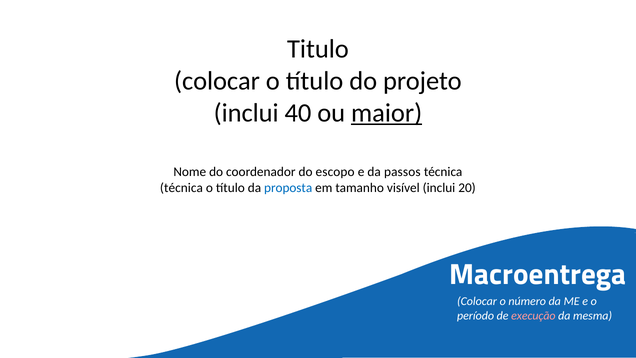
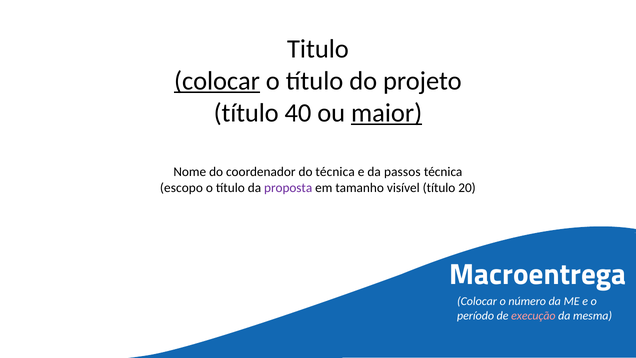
colocar at (217, 81) underline: none -> present
inclui at (246, 113): inclui -> título
do escopo: escopo -> técnica
técnica at (181, 188): técnica -> escopo
proposta colour: blue -> purple
visível inclui: inclui -> título
